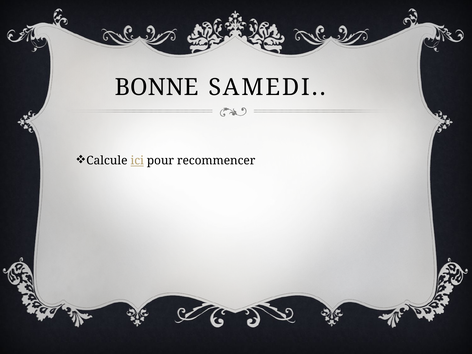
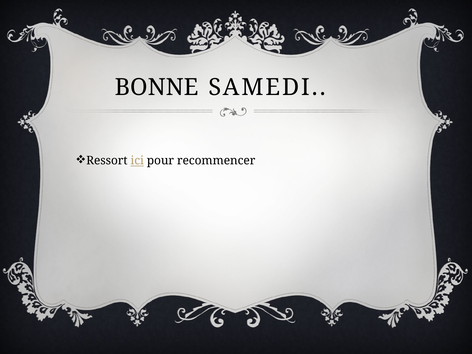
Calcule: Calcule -> Ressort
